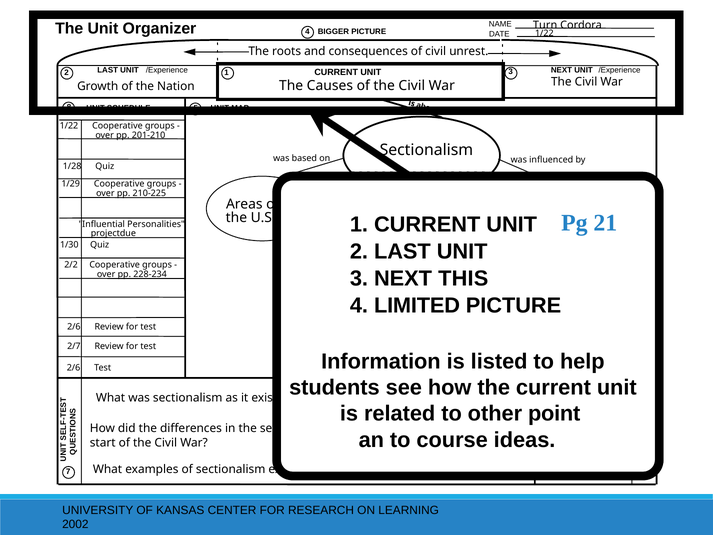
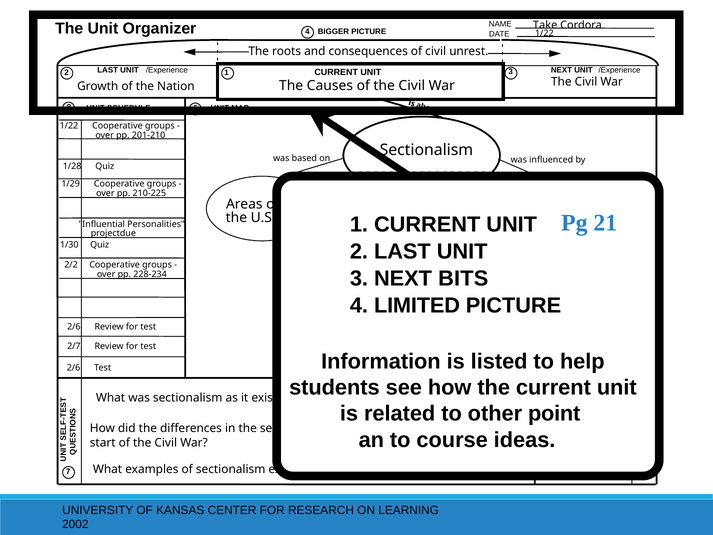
Turn: Turn -> Take
THIS: THIS -> BITS
